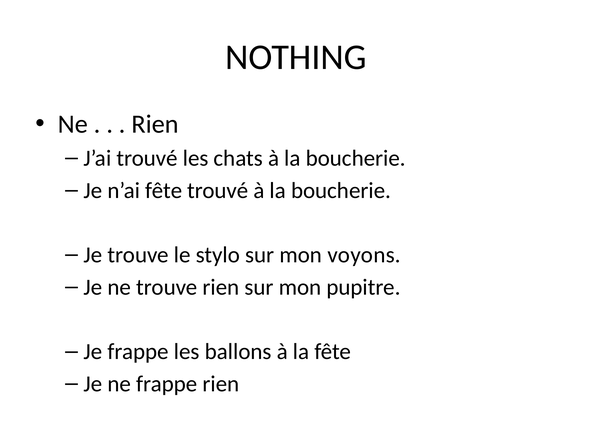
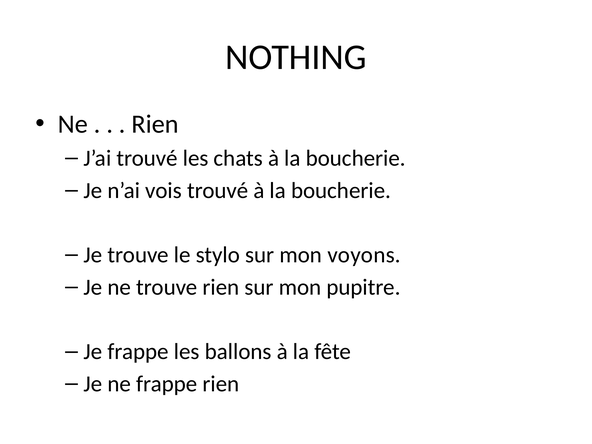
n’ai fête: fête -> vois
